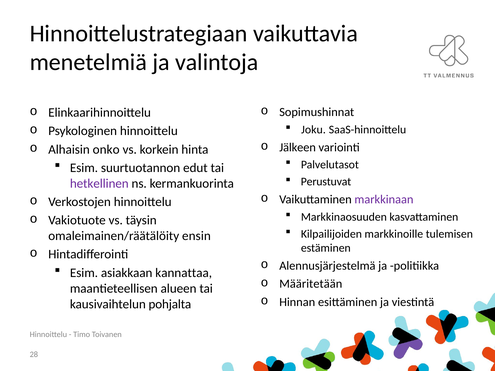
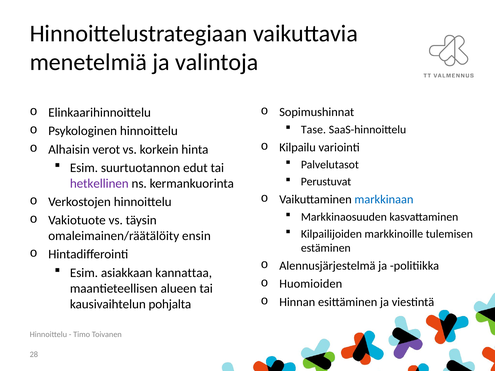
Joku: Joku -> Tase
Jälkeen: Jälkeen -> Kilpailu
onko: onko -> verot
markkinaan colour: purple -> blue
Määritetään: Määritetään -> Huomioiden
